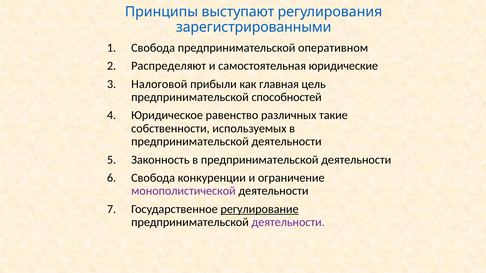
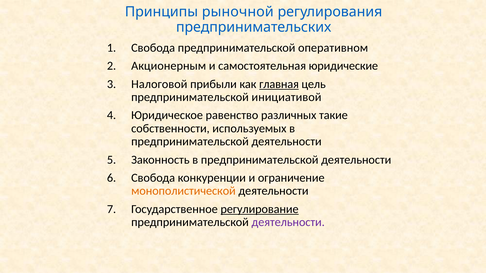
выступают: выступают -> рыночной
зарегистрированными: зарегистрированными -> предпринимательских
Распределяют: Распределяют -> Акционерным
главная underline: none -> present
способностей: способностей -> инициативой
монополистической colour: purple -> orange
